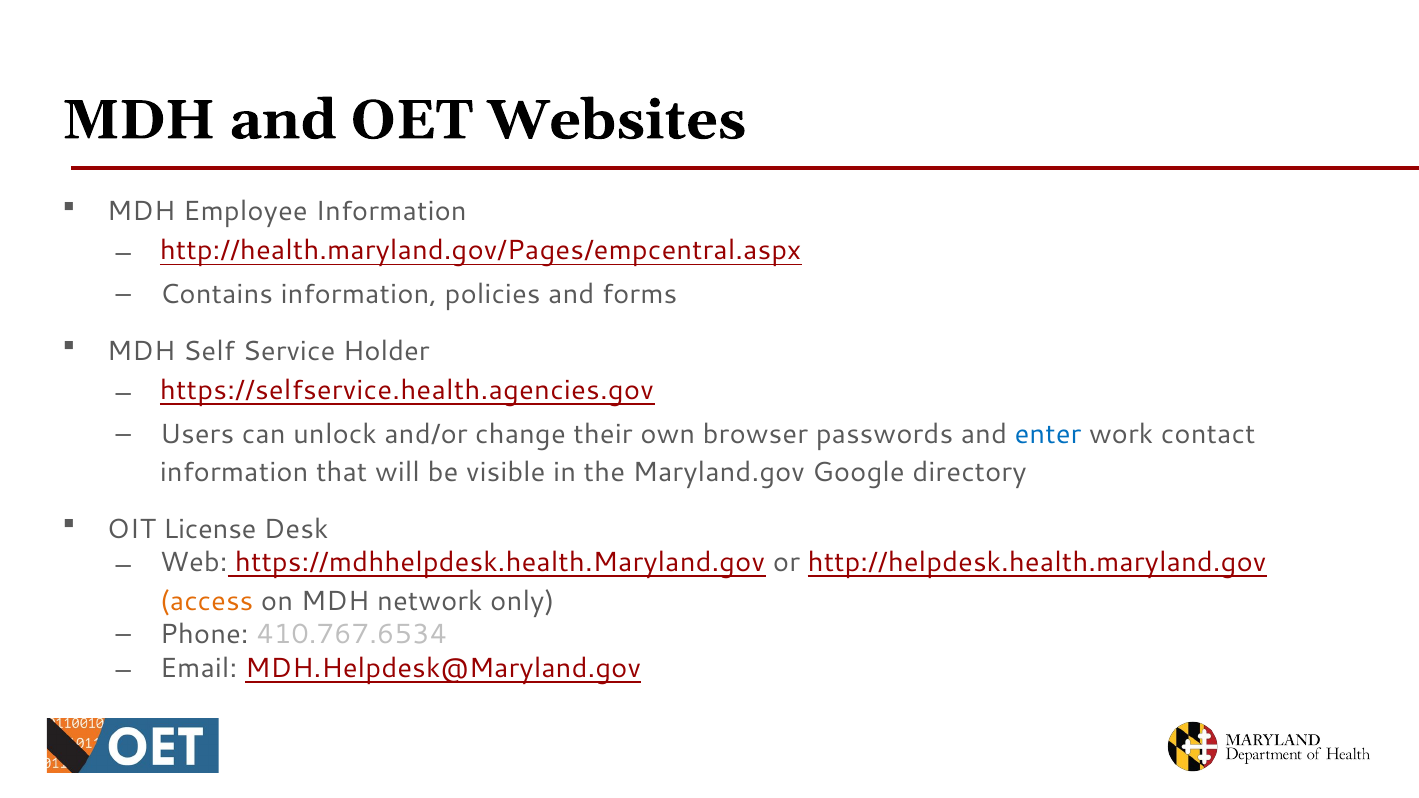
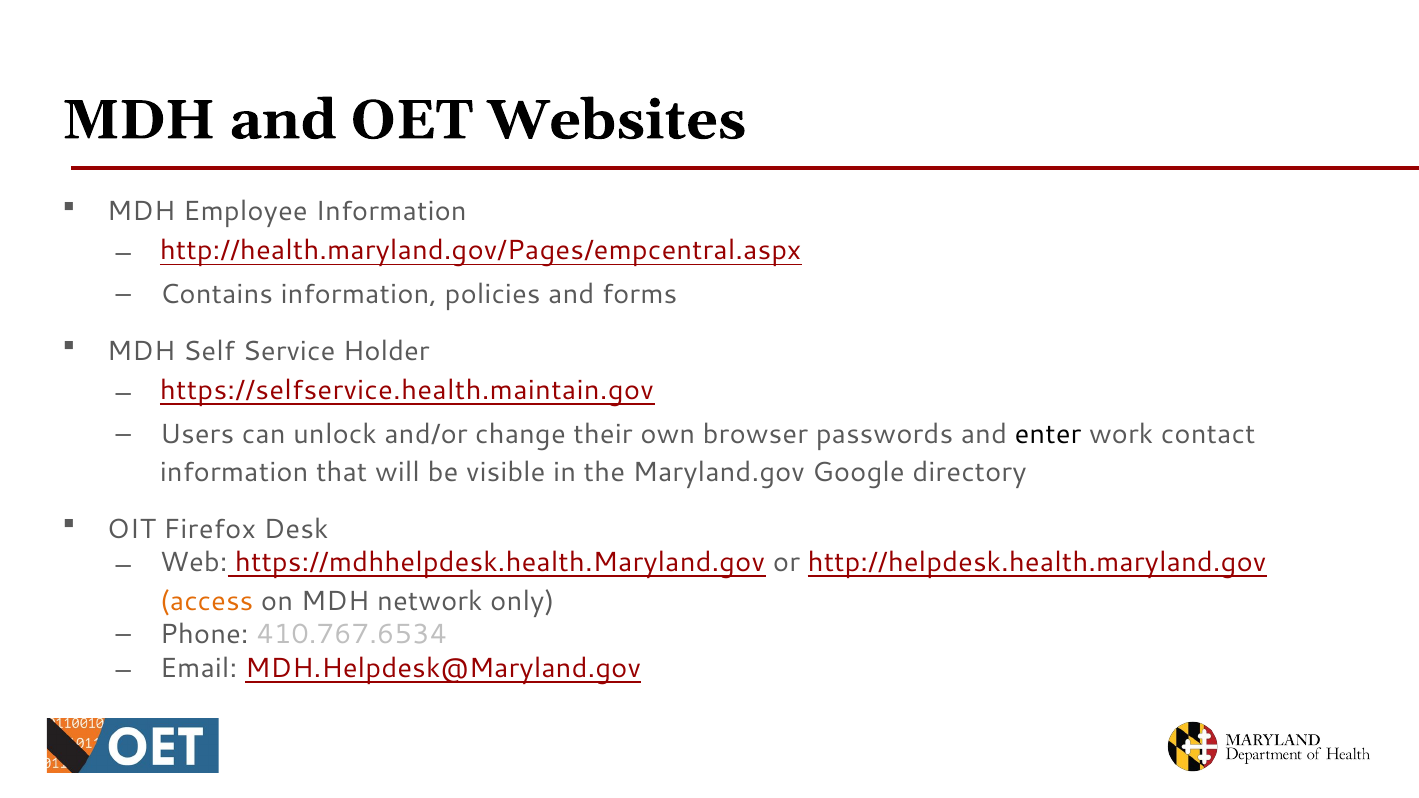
https://selfservice.health.agencies.gov: https://selfservice.health.agencies.gov -> https://selfservice.health.maintain.gov
enter colour: blue -> black
License: License -> Firefox
